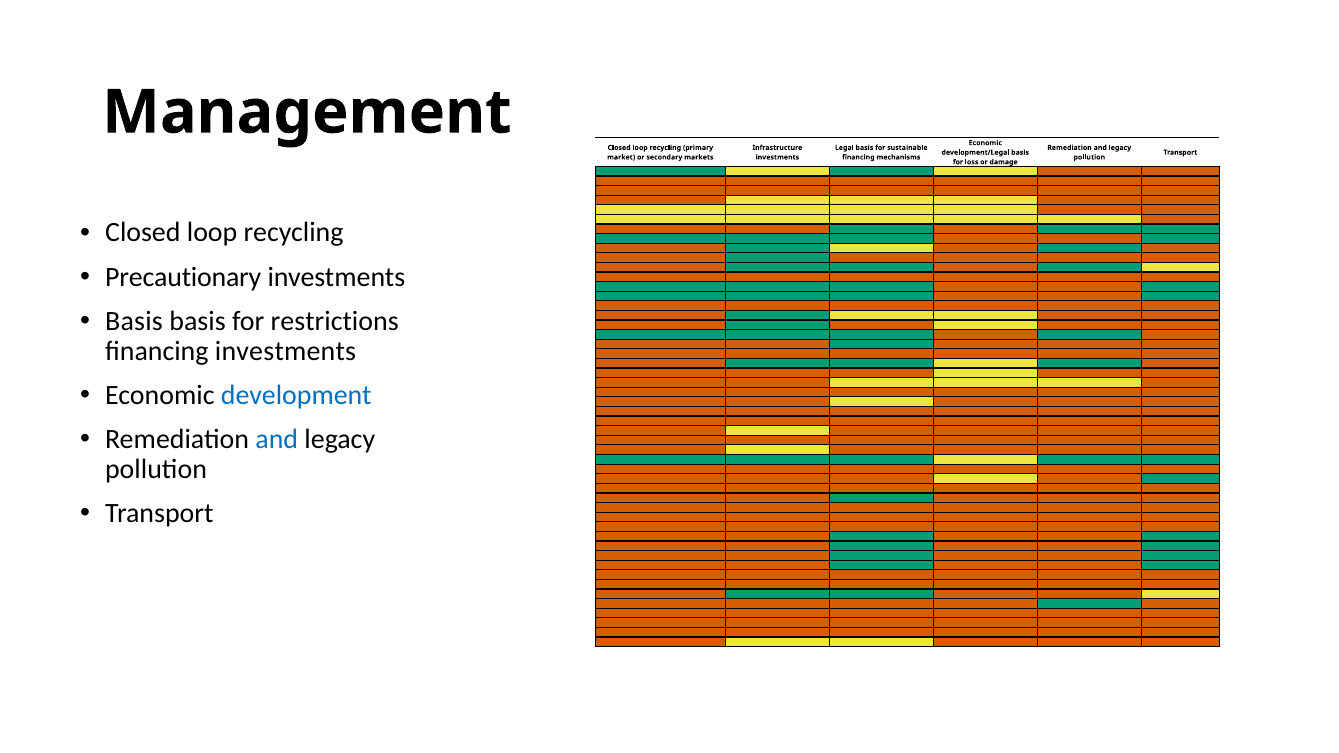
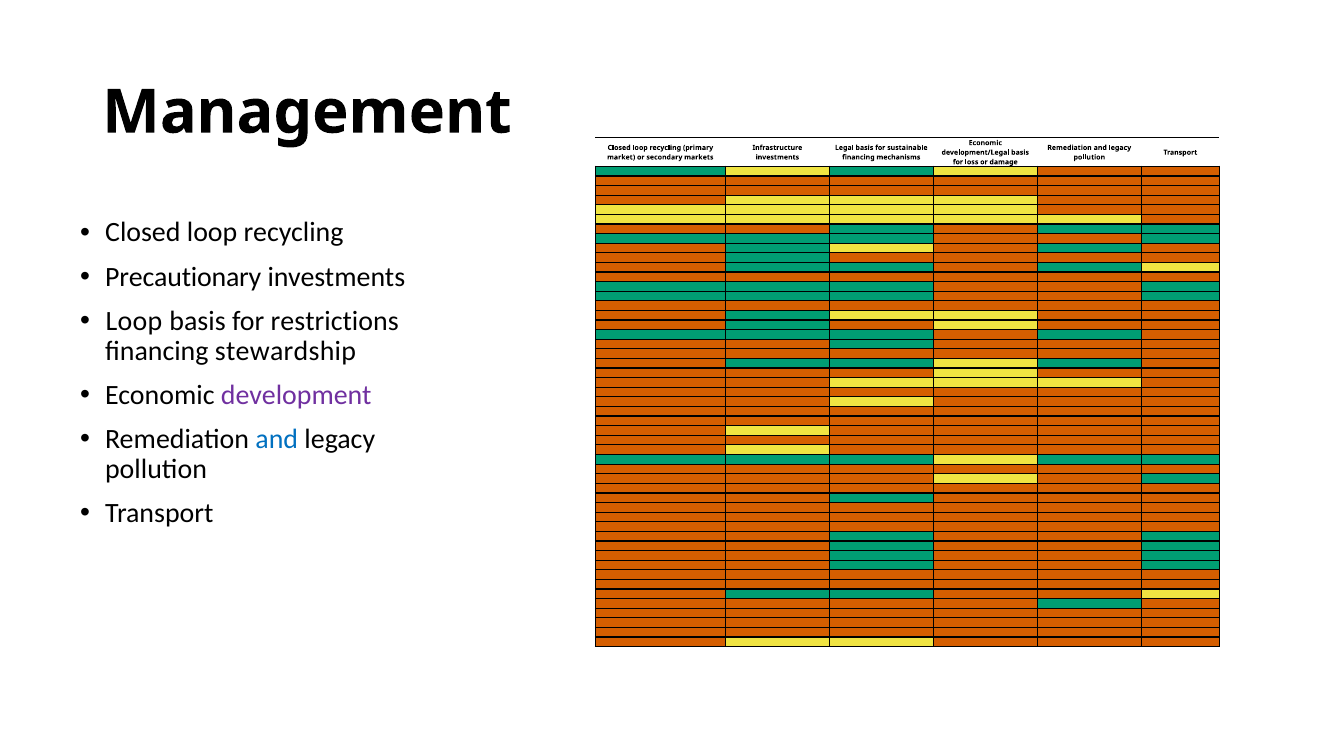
Basis at (134, 321): Basis -> Loop
financing investments: investments -> stewardship
development colour: blue -> purple
